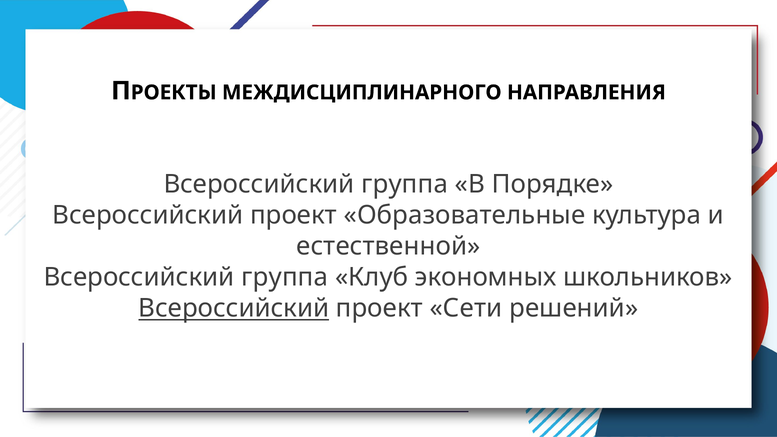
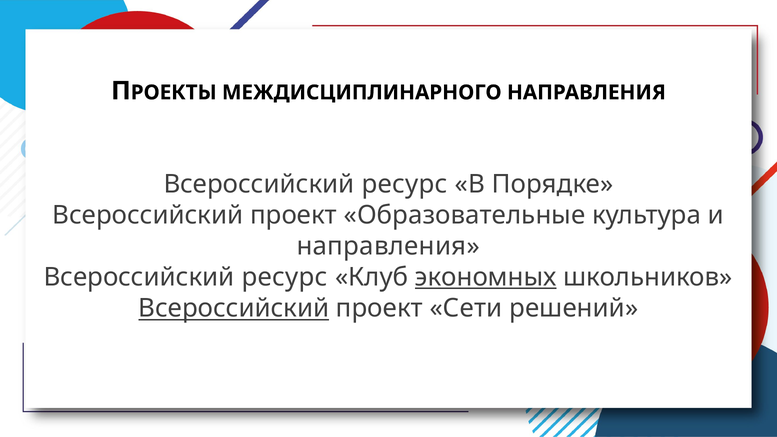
группа at (405, 184): группа -> ресурс
естественной at (388, 246): естественной -> направления
группа at (285, 277): группа -> ресурс
экономных underline: none -> present
